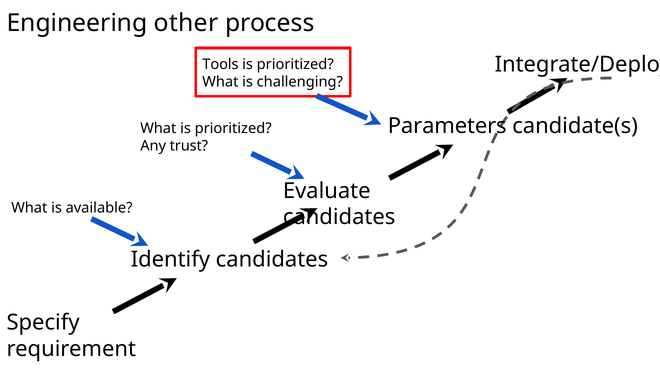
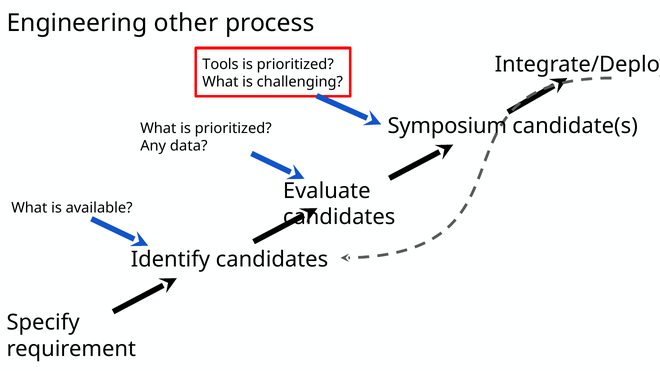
Parameters: Parameters -> Symposium
trust: trust -> data
